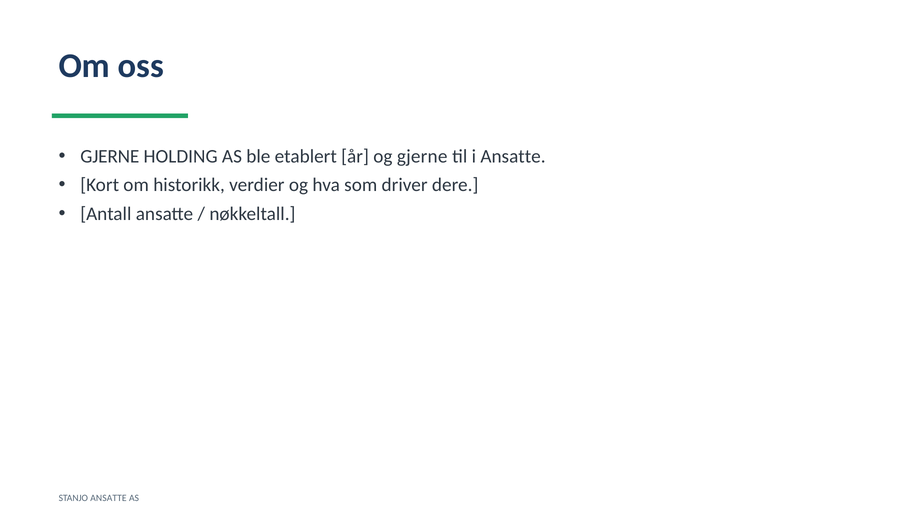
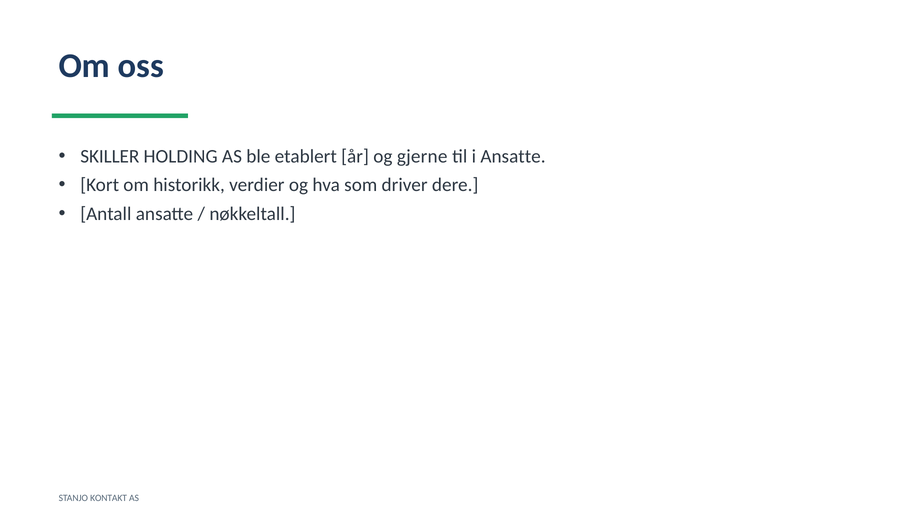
GJERNE at (110, 156): GJERNE -> SKILLER
STANJO ANSATTE: ANSATTE -> KONTAKT
